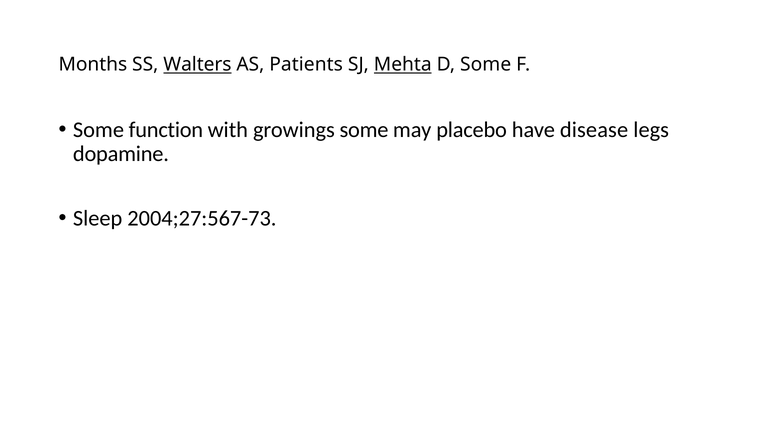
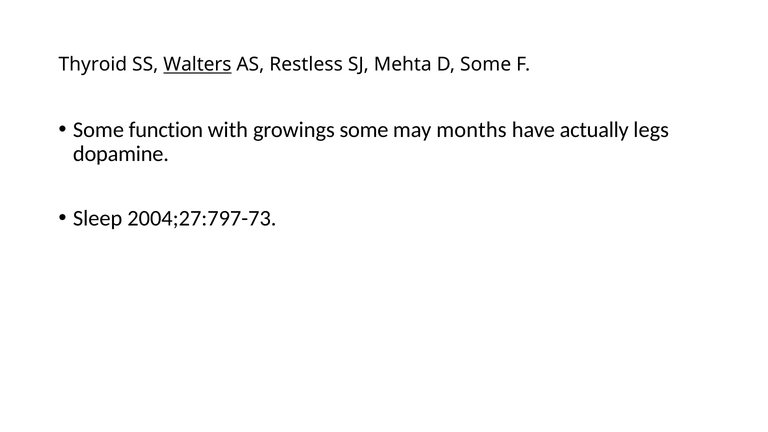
Months: Months -> Thyroid
Patients: Patients -> Restless
Mehta underline: present -> none
placebo: placebo -> months
disease: disease -> actually
2004;27:567-73: 2004;27:567-73 -> 2004;27:797-73
